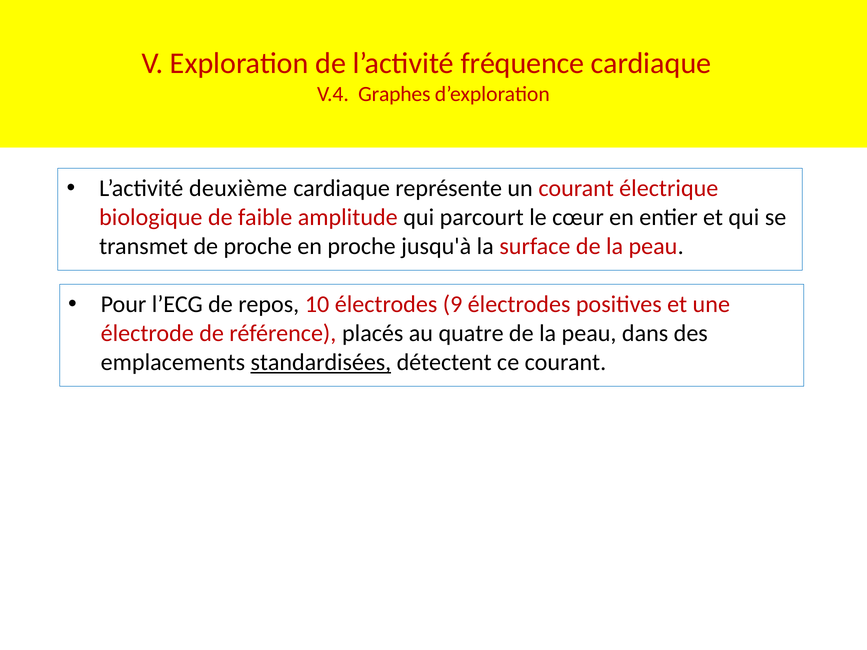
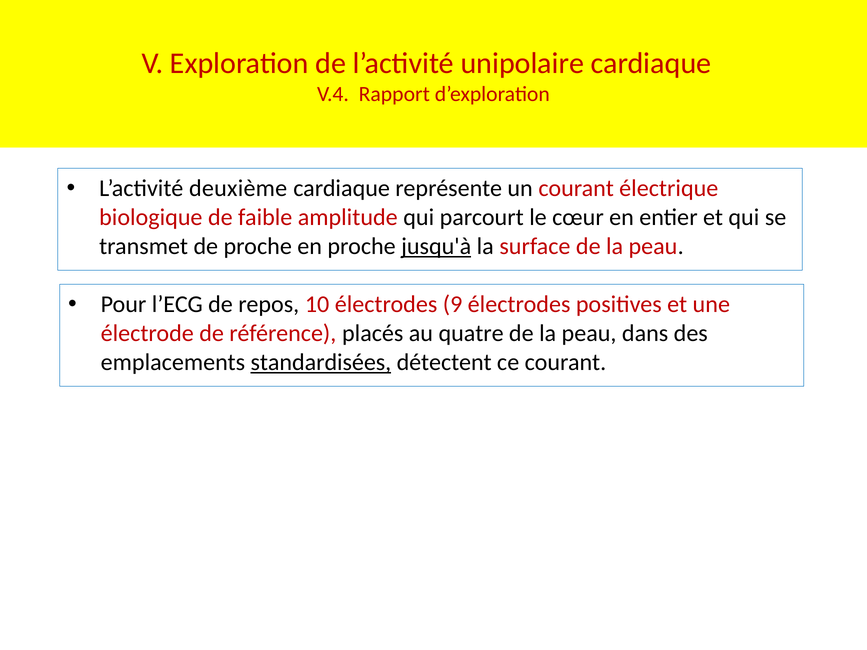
fréquence: fréquence -> unipolaire
Graphes: Graphes -> Rapport
jusqu'à underline: none -> present
